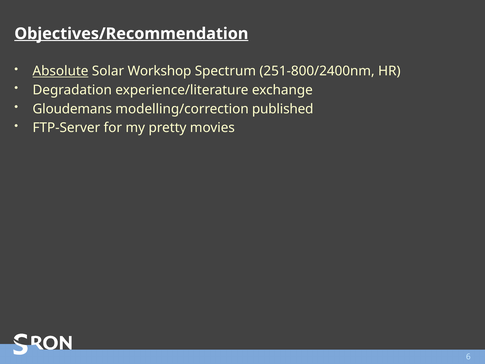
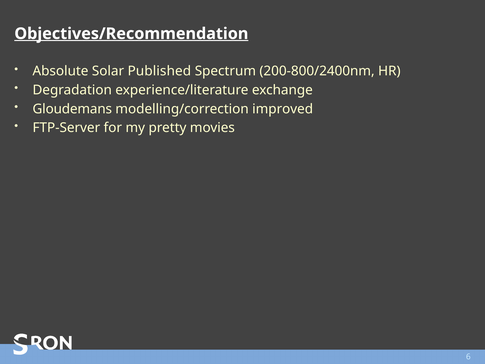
Absolute underline: present -> none
Workshop: Workshop -> Published
251-800/2400nm: 251-800/2400nm -> 200-800/2400nm
published: published -> improved
